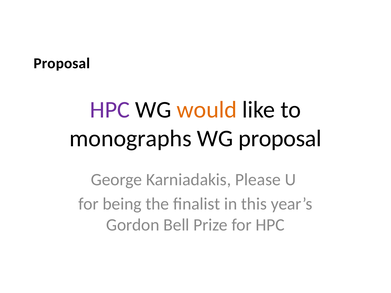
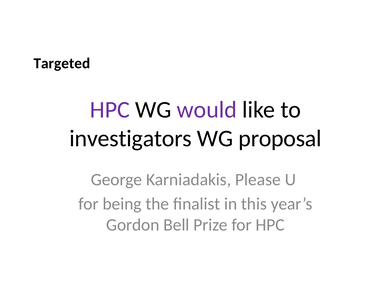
Proposal at (62, 63): Proposal -> Targeted
would colour: orange -> purple
monographs: monographs -> investigators
